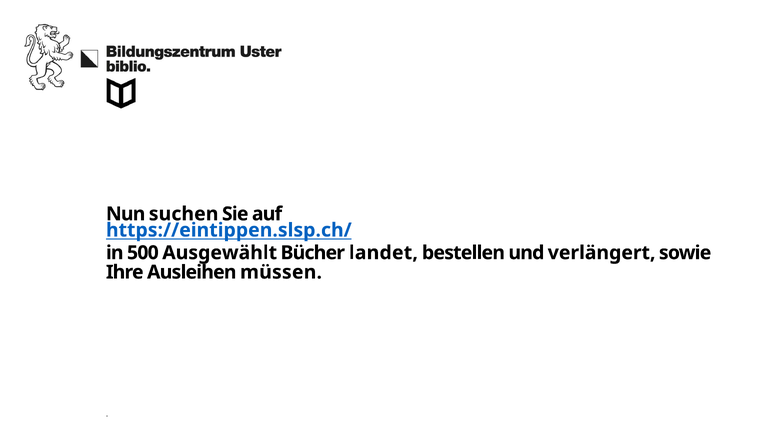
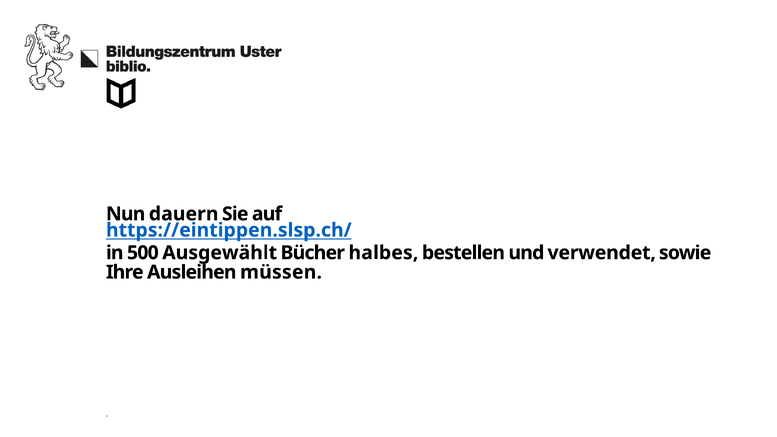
suchen: suchen -> dauern
landet: landet -> halbes
verlängert: verlängert -> verwendet
